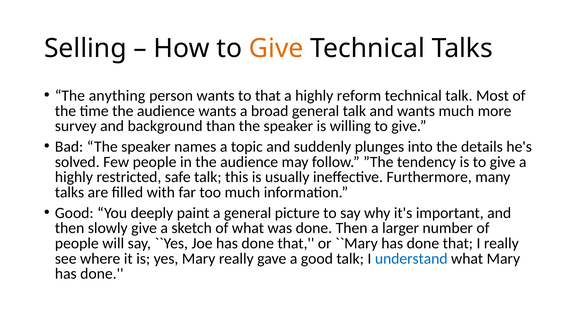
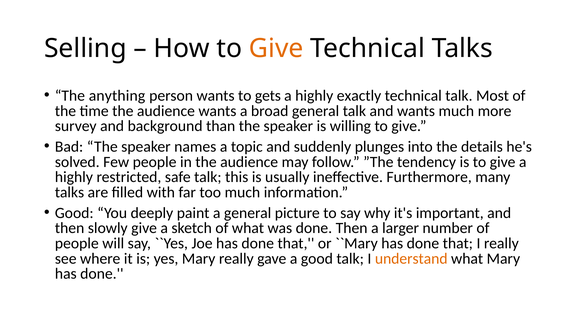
to that: that -> gets
reform: reform -> exactly
understand colour: blue -> orange
